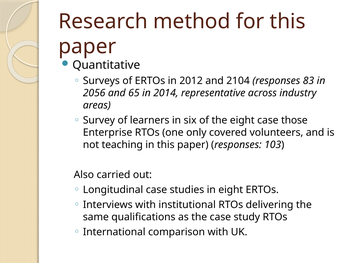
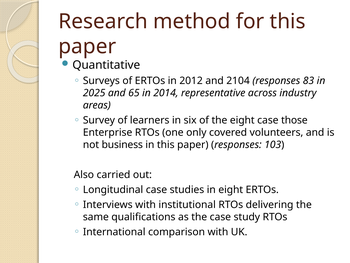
2056: 2056 -> 2025
teaching: teaching -> business
